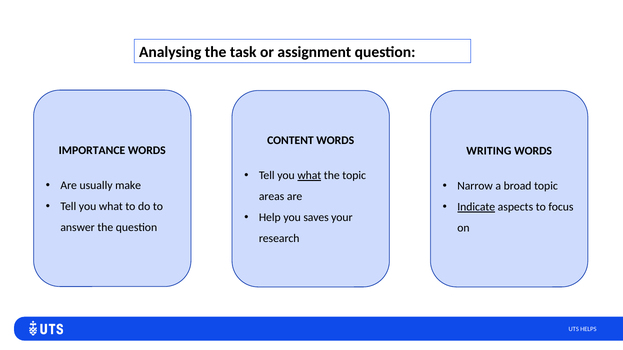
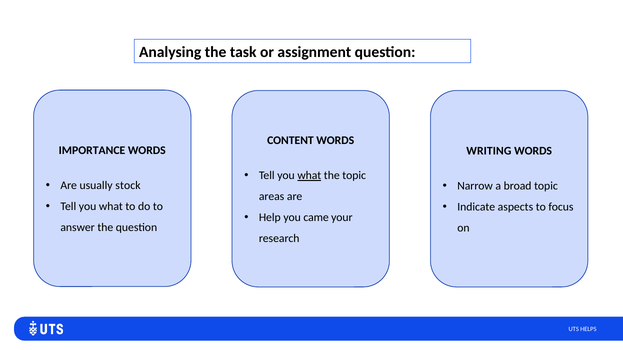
make: make -> stock
Indicate underline: present -> none
saves: saves -> came
